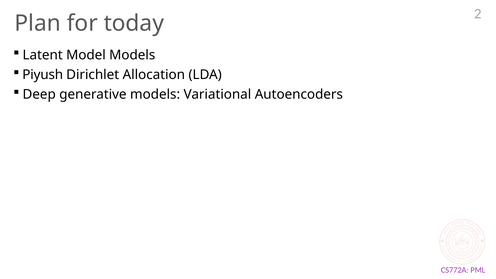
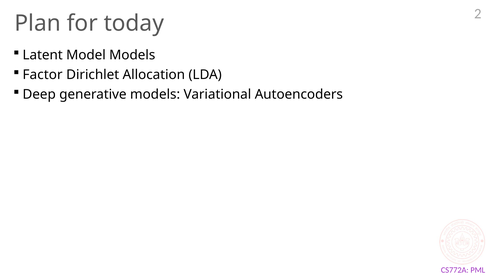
Piyush: Piyush -> Factor
